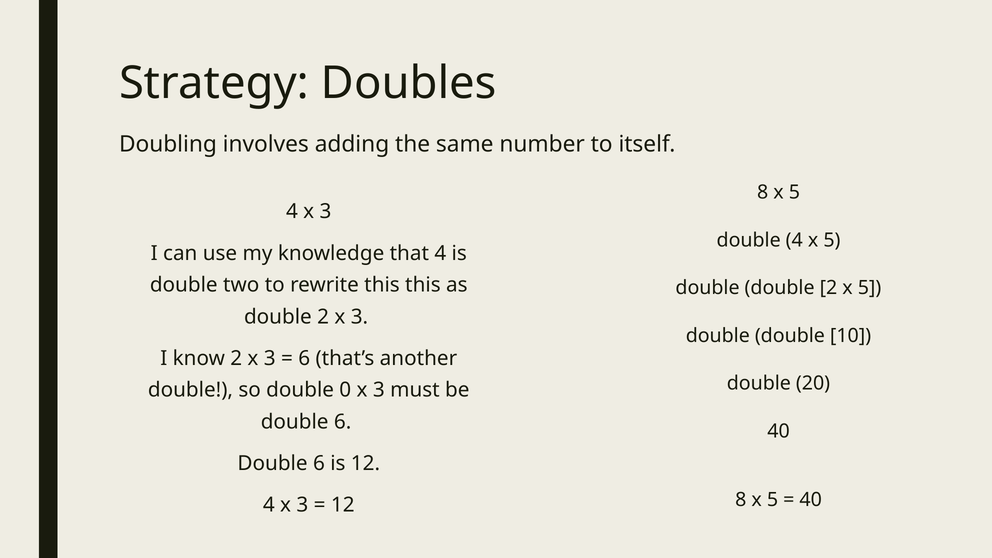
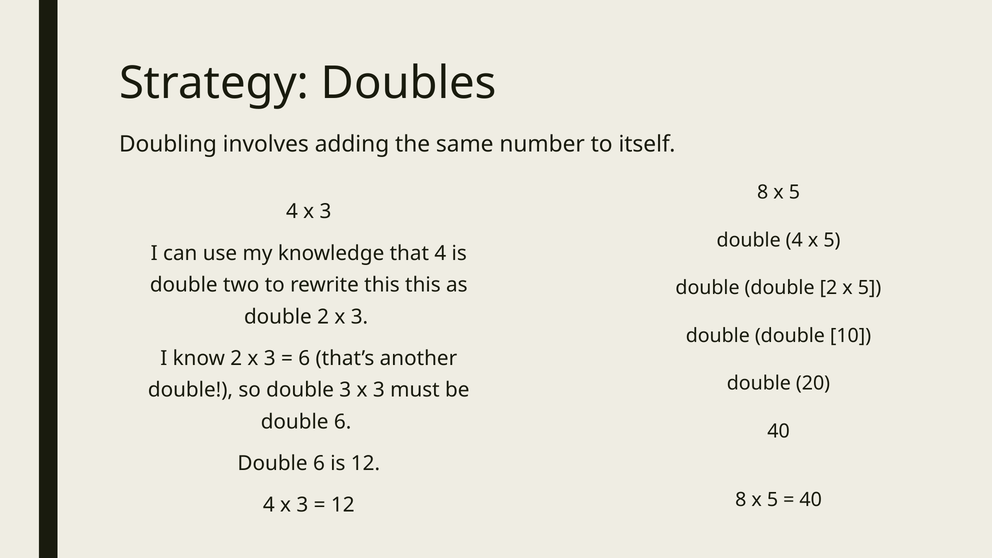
double 0: 0 -> 3
